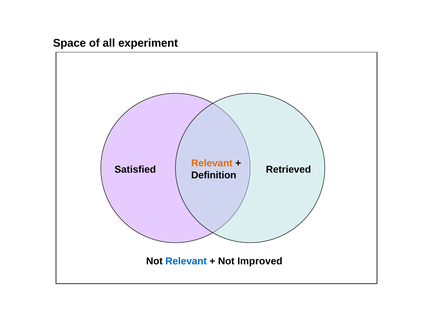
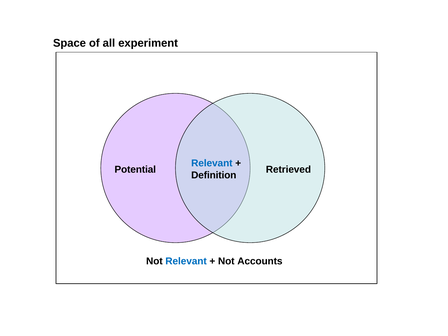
Relevant at (212, 163) colour: orange -> blue
Satisfied: Satisfied -> Potential
Improved: Improved -> Accounts
